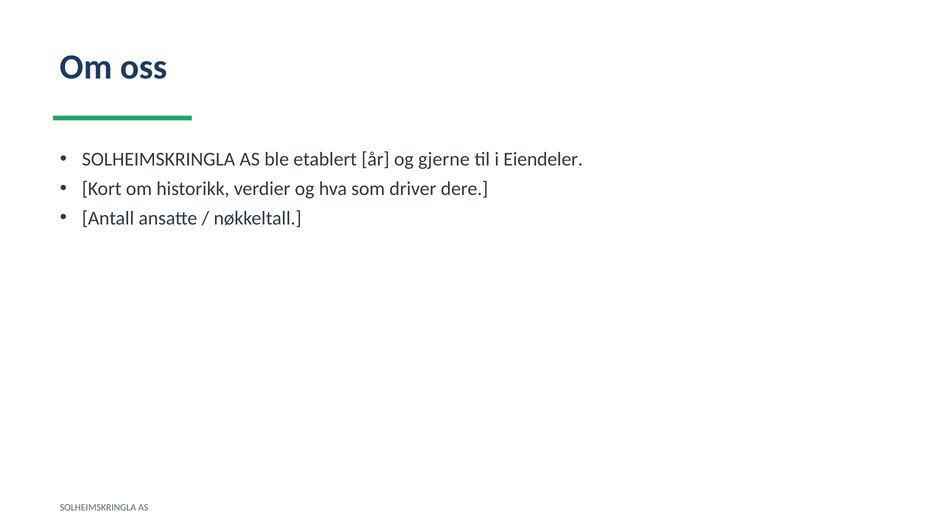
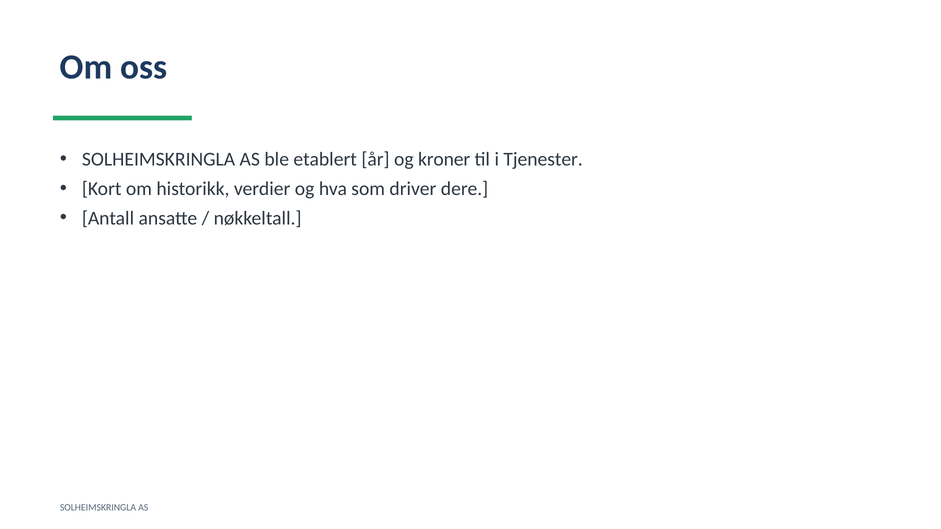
gjerne: gjerne -> kroner
Eiendeler: Eiendeler -> Tjenester
